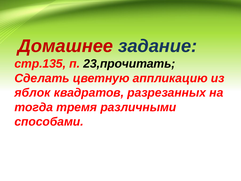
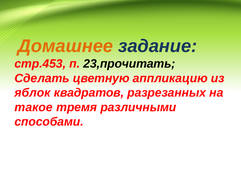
Домашнее colour: red -> orange
стр.135: стр.135 -> стр.453
тогда: тогда -> такое
